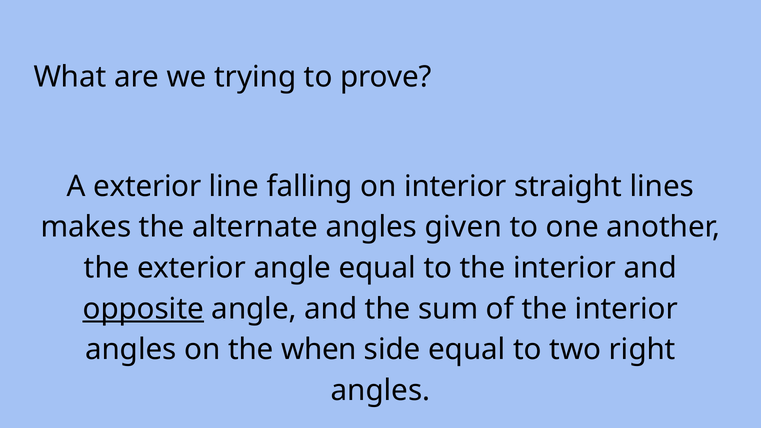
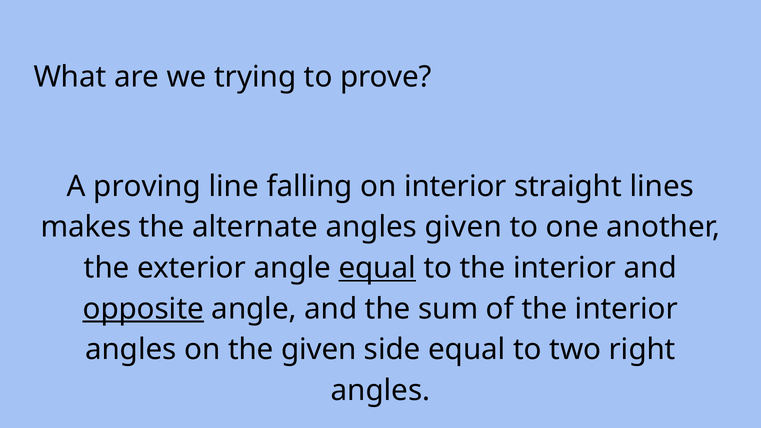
A exterior: exterior -> proving
equal at (377, 268) underline: none -> present
the when: when -> given
